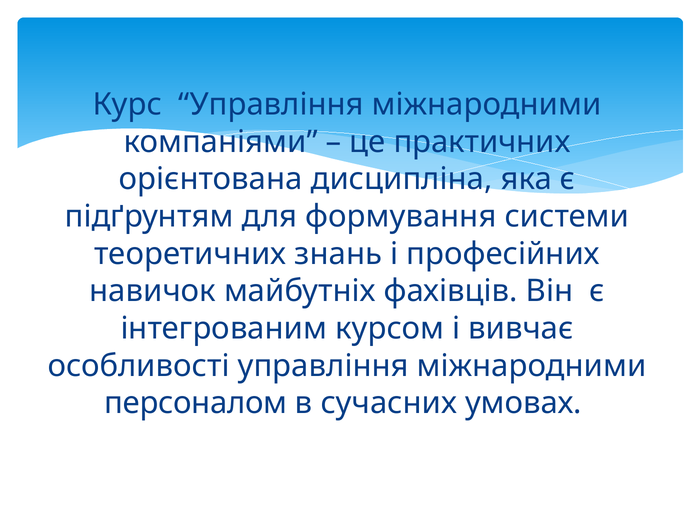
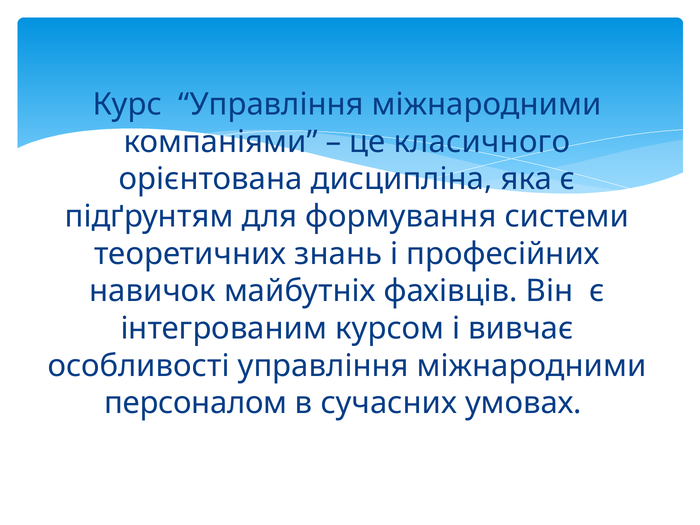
практичних: практичних -> класичного
